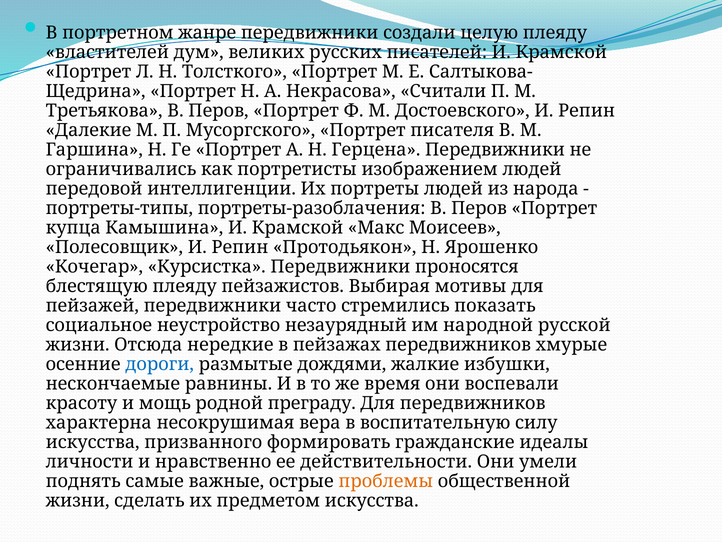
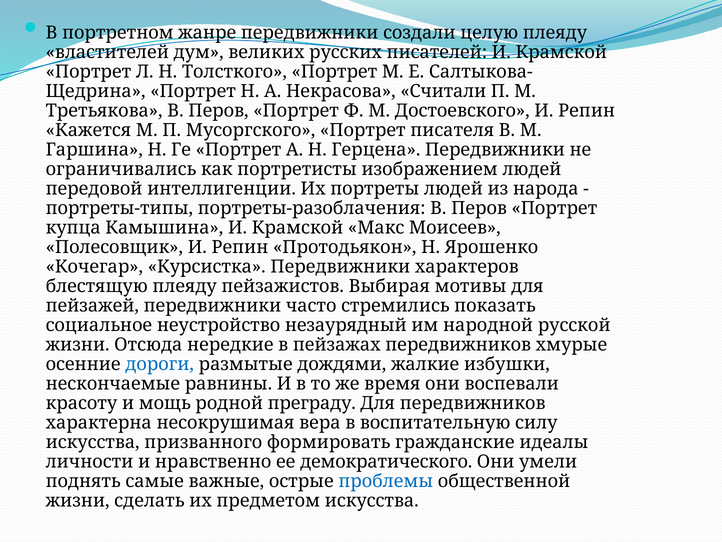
Далекие: Далекие -> Кажется
проносятся: проносятся -> характеров
действительности: действительности -> демократического
проблемы colour: orange -> blue
